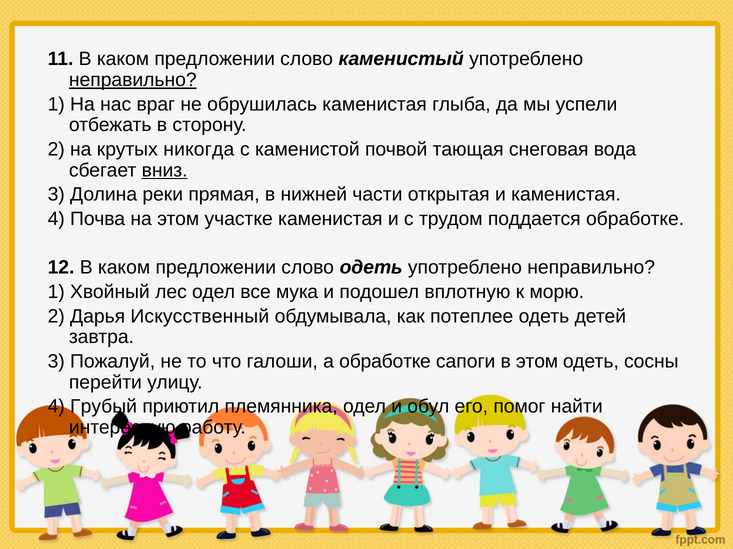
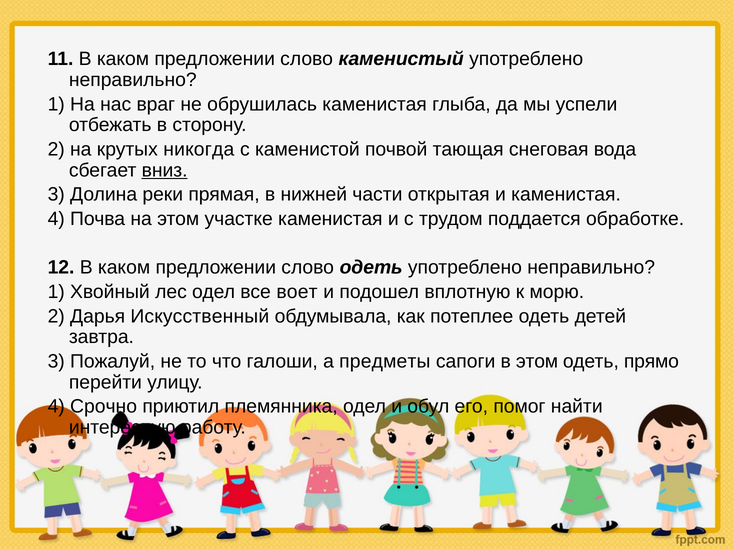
неправильно at (133, 80) underline: present -> none
мyка: мyка -> воет
а обработке: обработке -> предметы
сосны: сосны -> прямо
Грубый: Грубый -> Срочно
